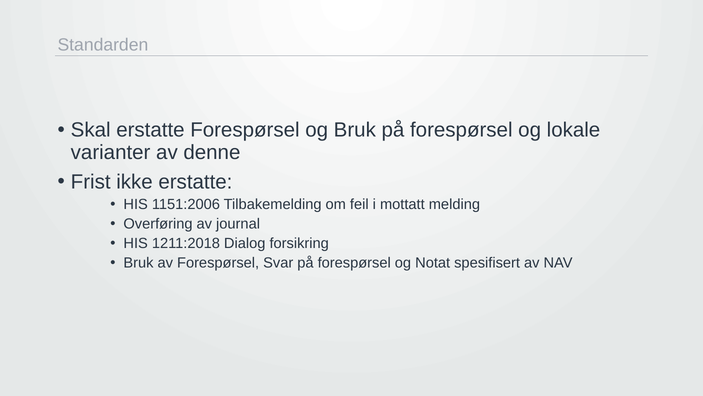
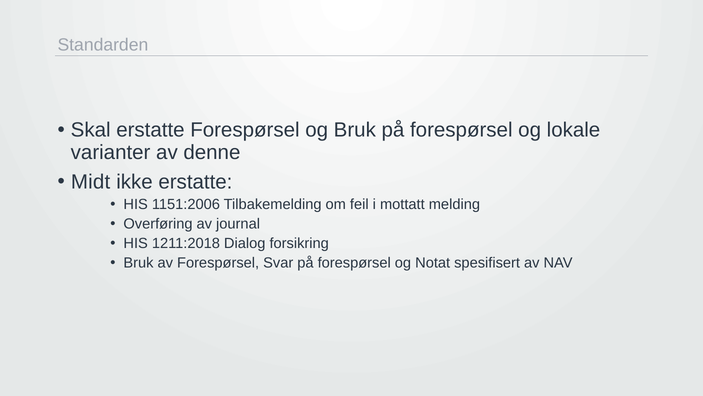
Frist: Frist -> Midt
